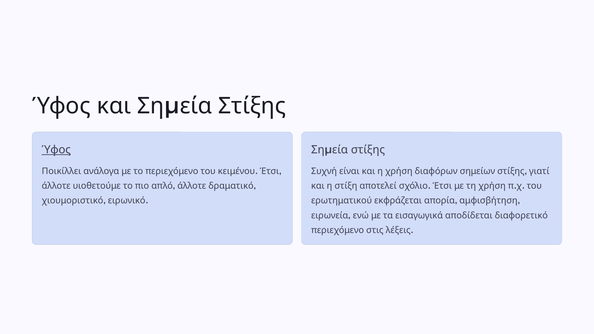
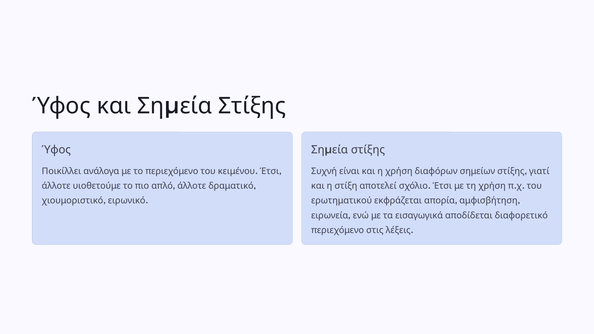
Ύφος at (56, 150) underline: present -> none
